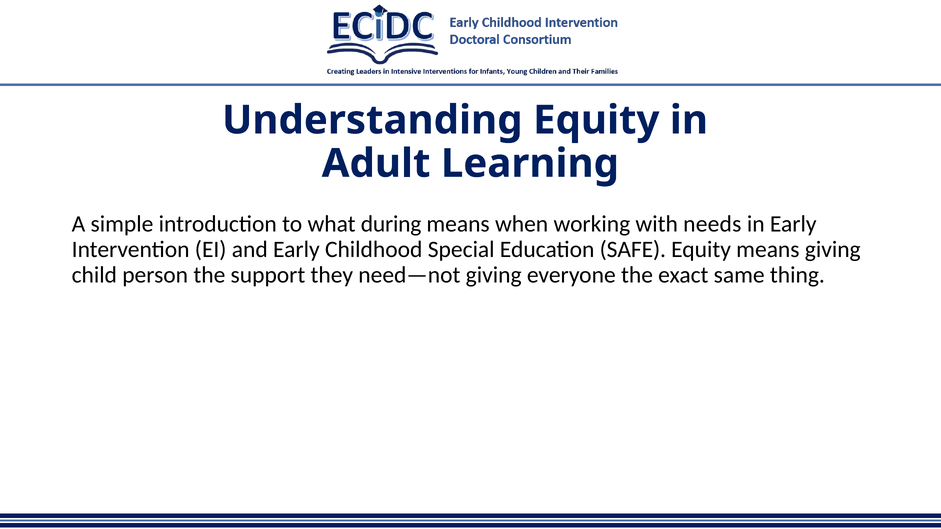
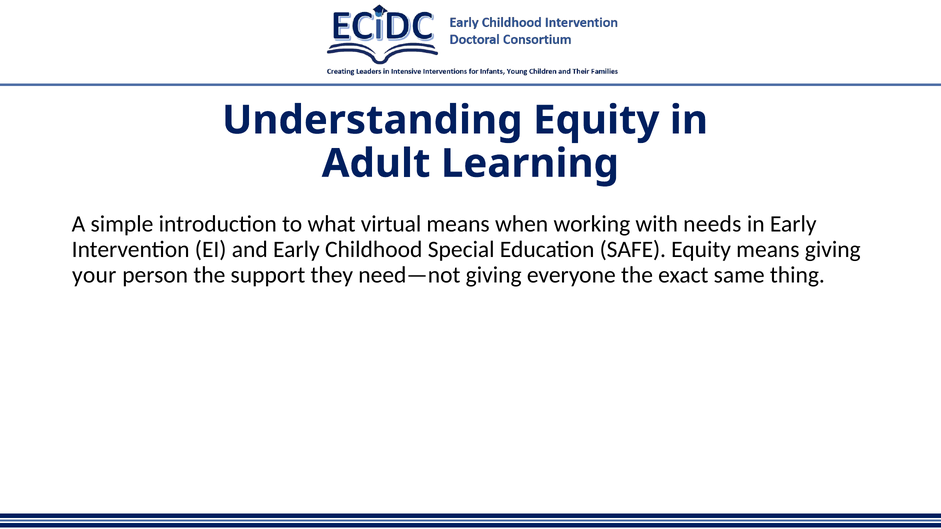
during: during -> virtual
child: child -> your
